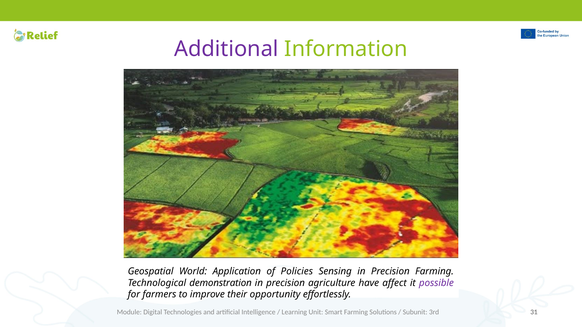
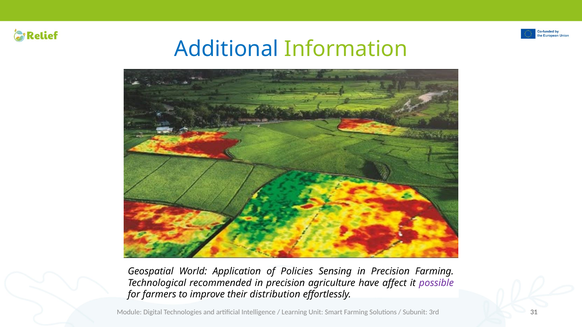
Additional colour: purple -> blue
demonstration: demonstration -> recommended
opportunity: opportunity -> distribution
